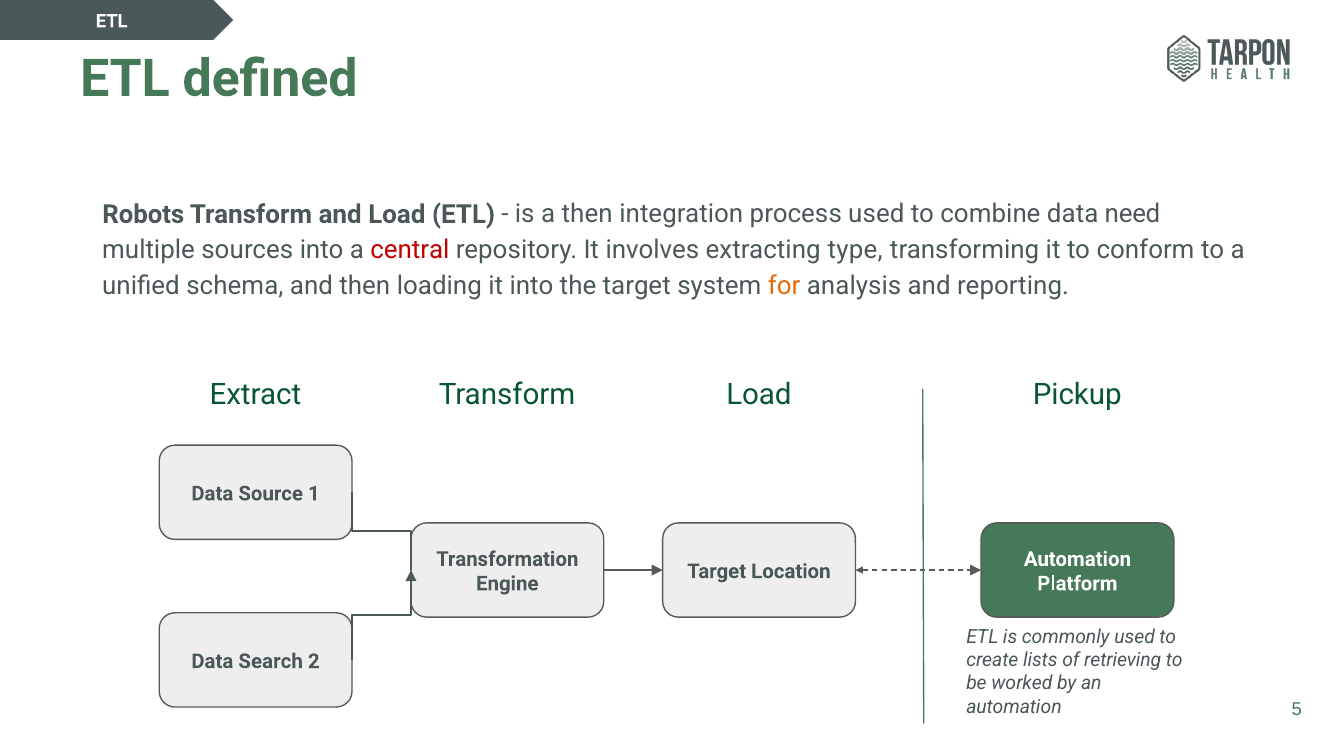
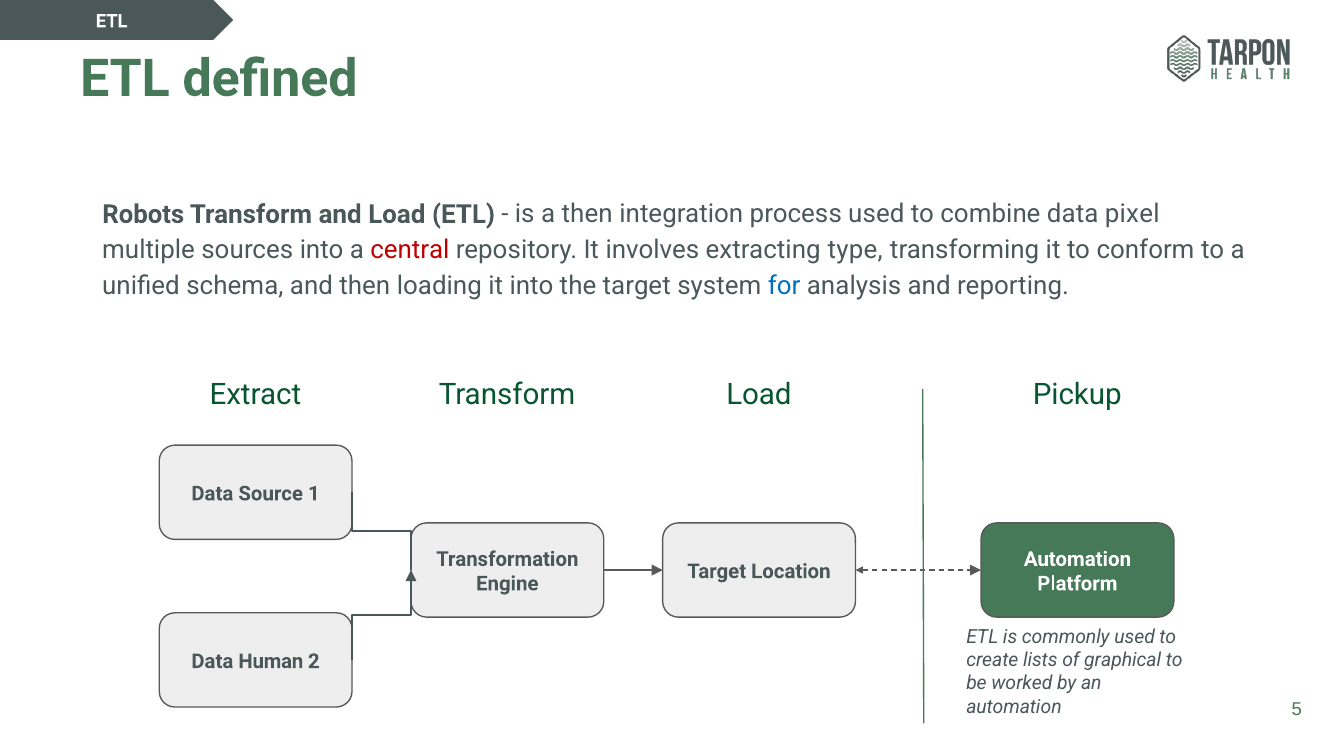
need: need -> pixel
for colour: orange -> blue
retrieving: retrieving -> graphical
Search: Search -> Human
